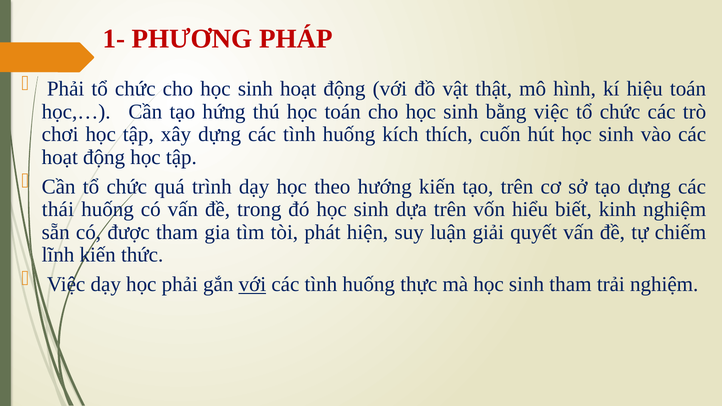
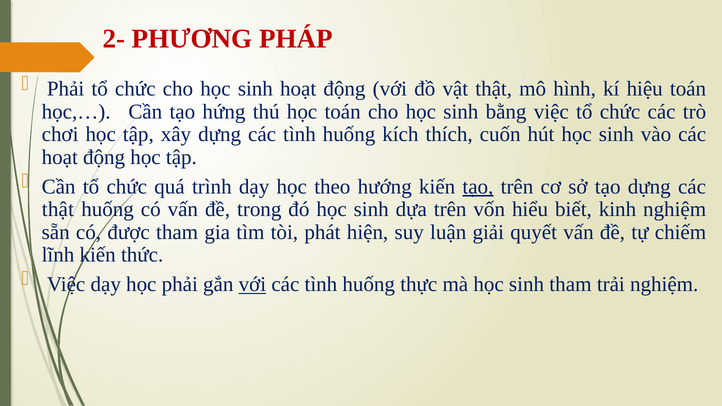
1-: 1- -> 2-
tạo at (478, 187) underline: none -> present
thái at (58, 210): thái -> thật
